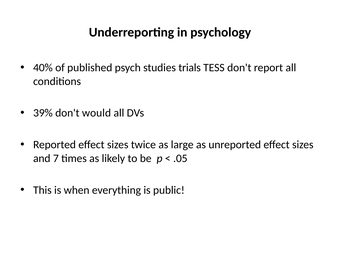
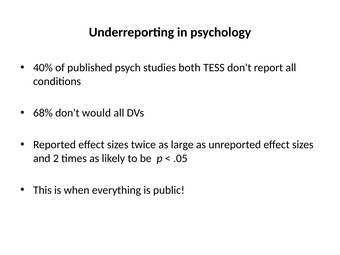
trials: trials -> both
39%: 39% -> 68%
7: 7 -> 2
